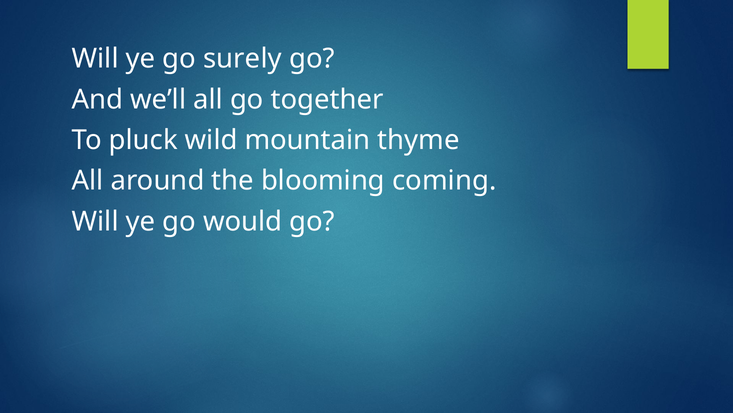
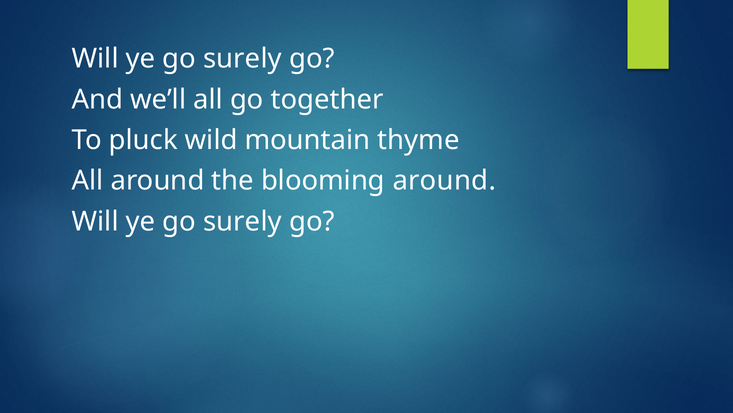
blooming coming: coming -> around
would at (243, 221): would -> surely
